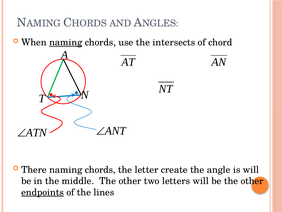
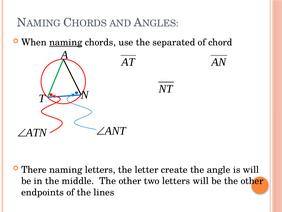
intersects: intersects -> separated
chords at (100, 169): chords -> letters
endpoints underline: present -> none
